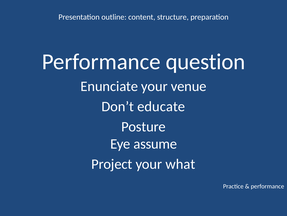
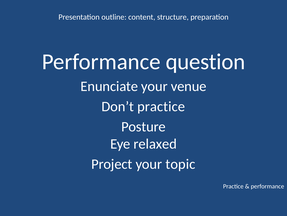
Don’t educate: educate -> practice
assume: assume -> relaxed
what: what -> topic
